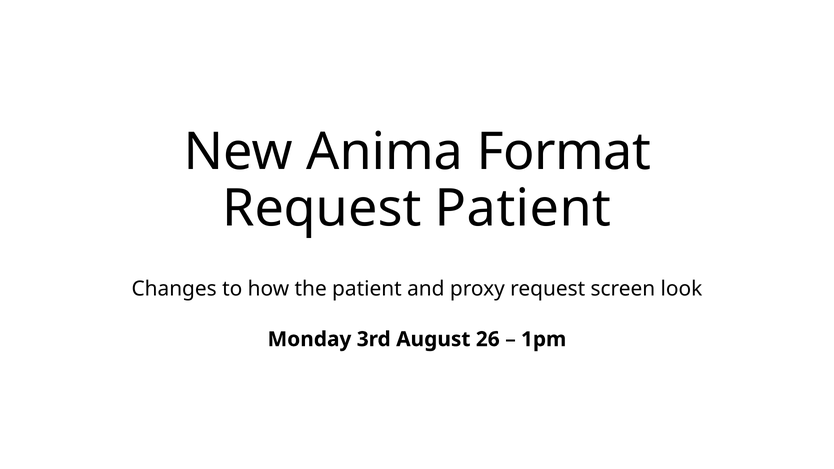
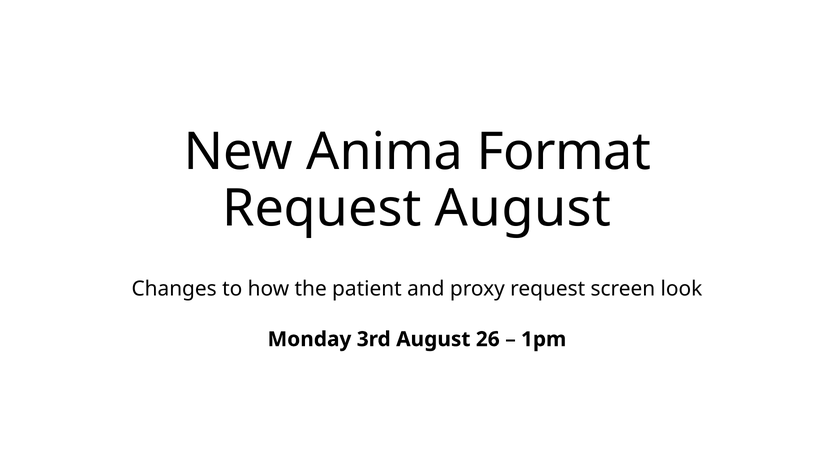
Request Patient: Patient -> August
